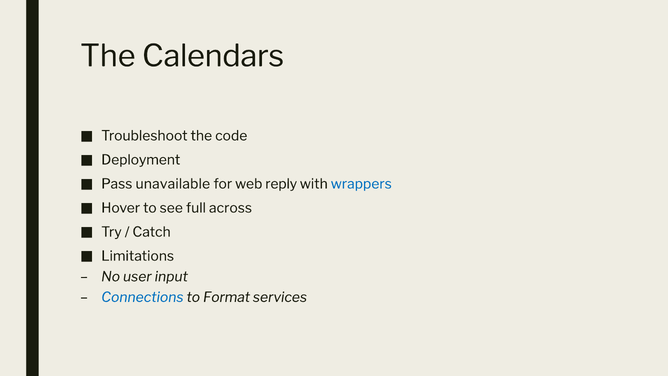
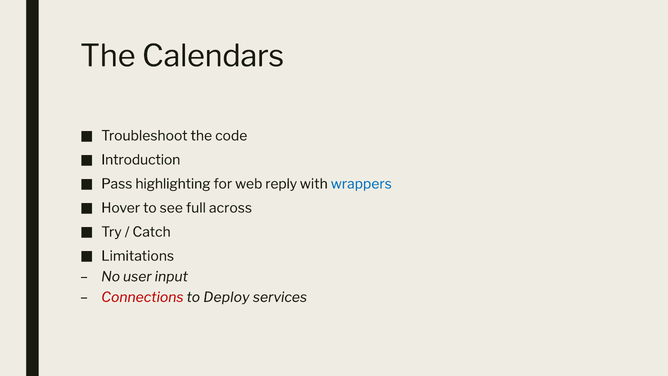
Deployment: Deployment -> Introduction
unavailable: unavailable -> highlighting
Connections colour: blue -> red
Format: Format -> Deploy
